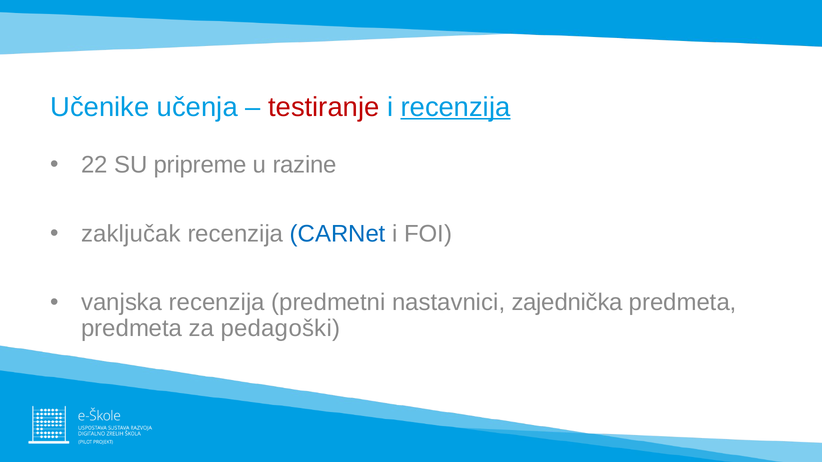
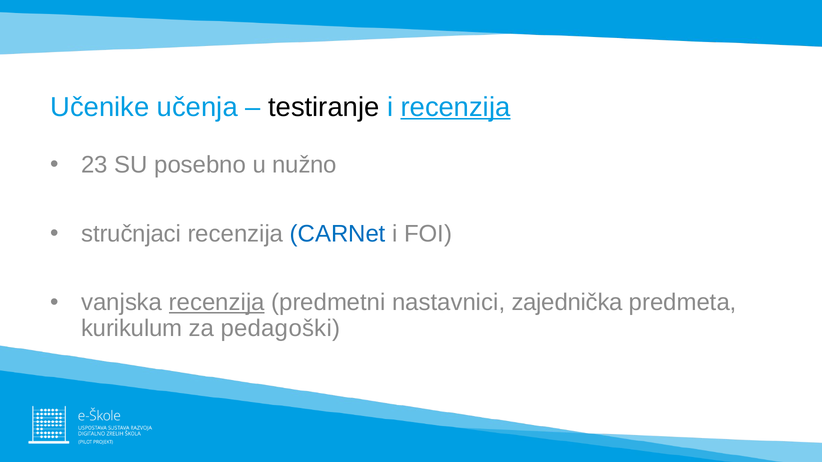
testiranje colour: red -> black
22: 22 -> 23
pripreme: pripreme -> posebno
razine: razine -> nužno
zaključak: zaključak -> stručnjaci
recenzija at (217, 303) underline: none -> present
predmeta at (132, 329): predmeta -> kurikulum
